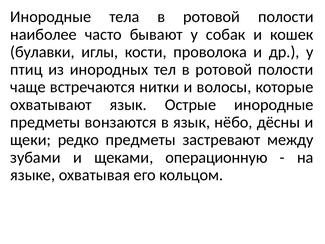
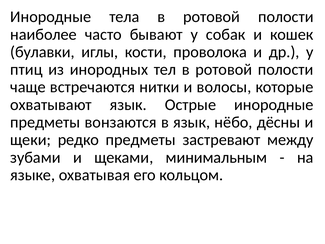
операционную: операционную -> минимальным
